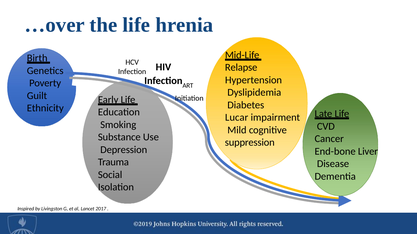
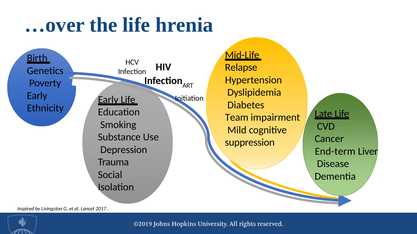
Guilt at (37, 96): Guilt -> Early
Lucar: Lucar -> Team
End-bone: End-bone -> End-term
